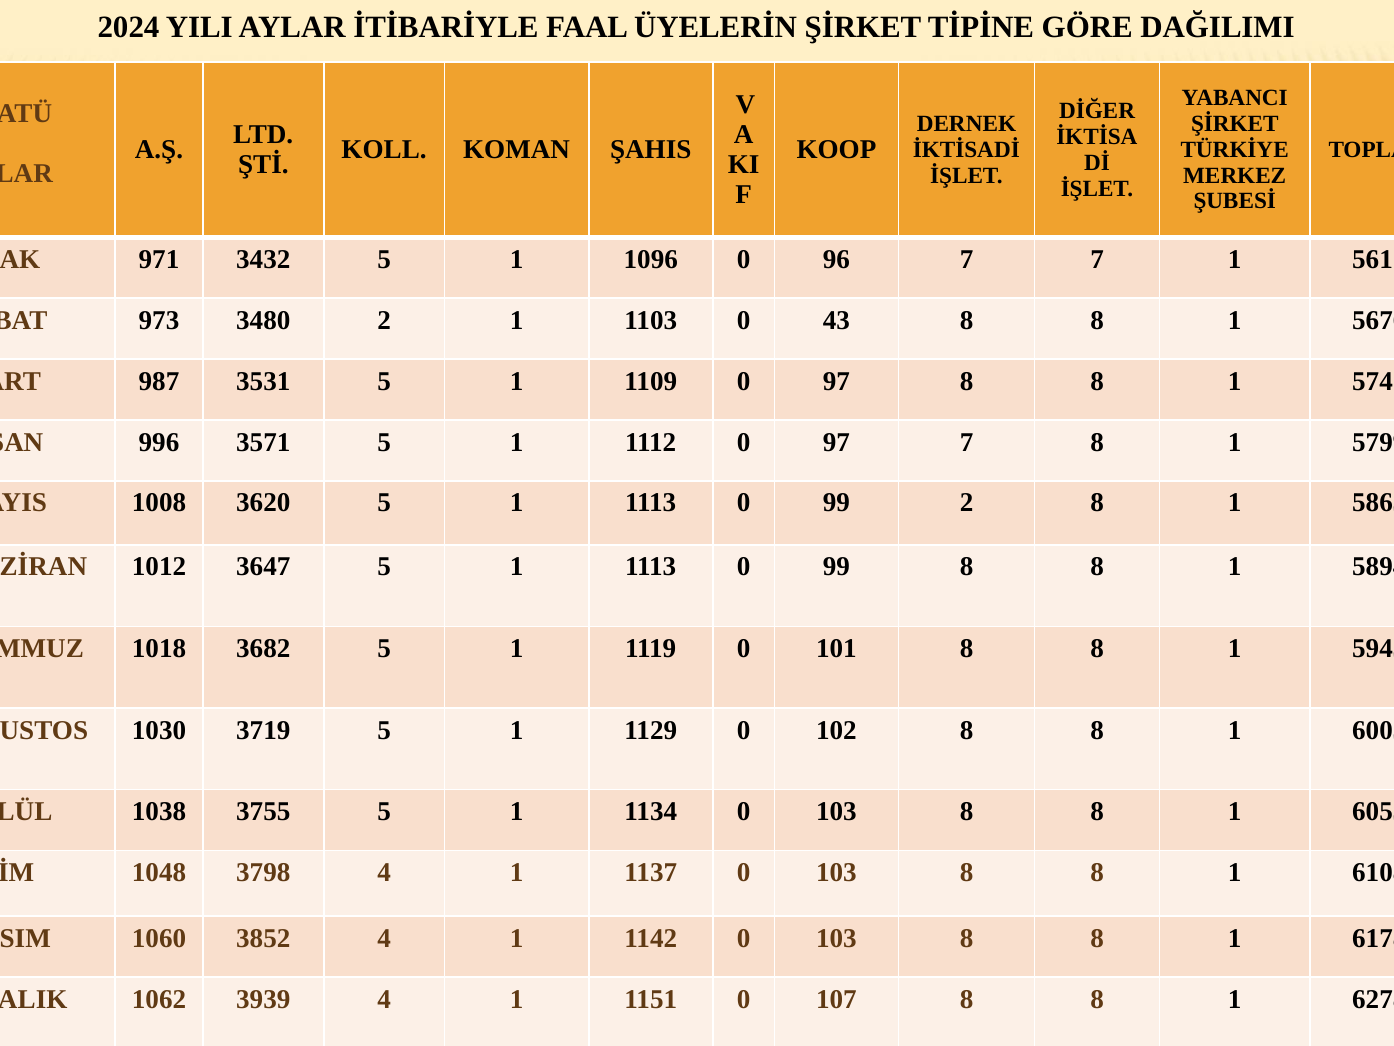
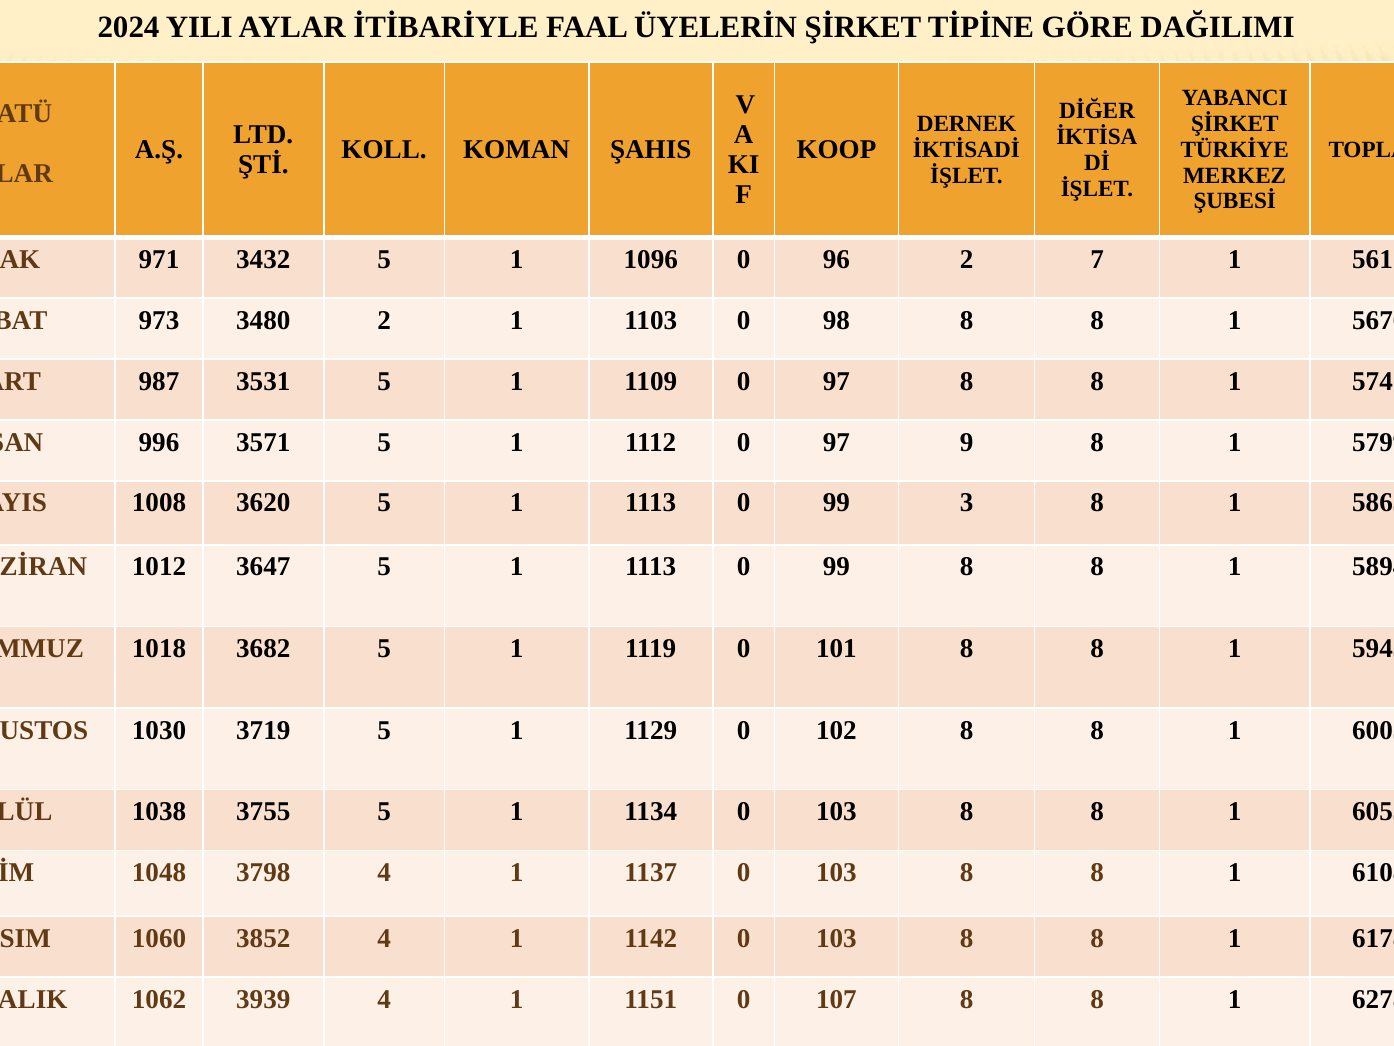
96 7: 7 -> 2
43: 43 -> 98
97 7: 7 -> 9
99 2: 2 -> 3
